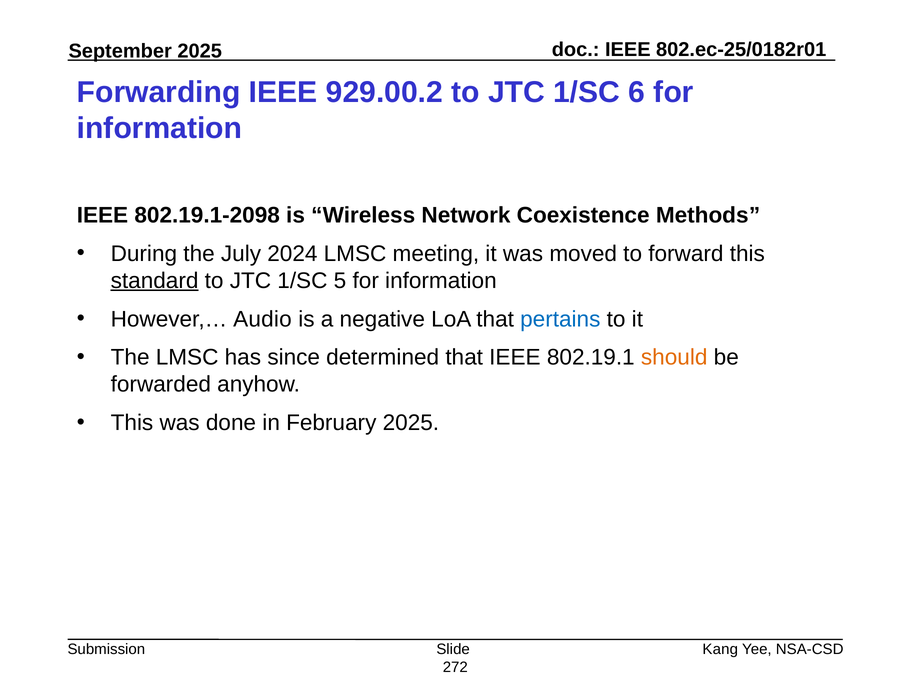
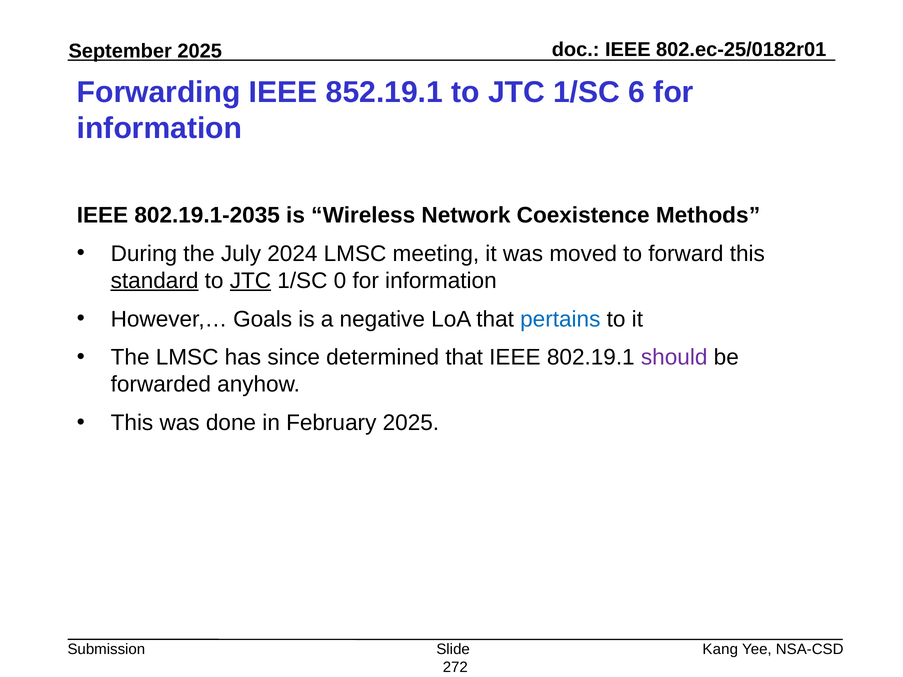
929.00.2: 929.00.2 -> 852.19.1
802.19.1-2098: 802.19.1-2098 -> 802.19.1-2035
JTC at (250, 281) underline: none -> present
5: 5 -> 0
Audio: Audio -> Goals
should colour: orange -> purple
